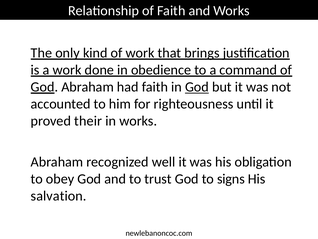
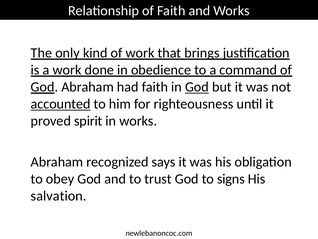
accounted underline: none -> present
their: their -> spirit
well: well -> says
